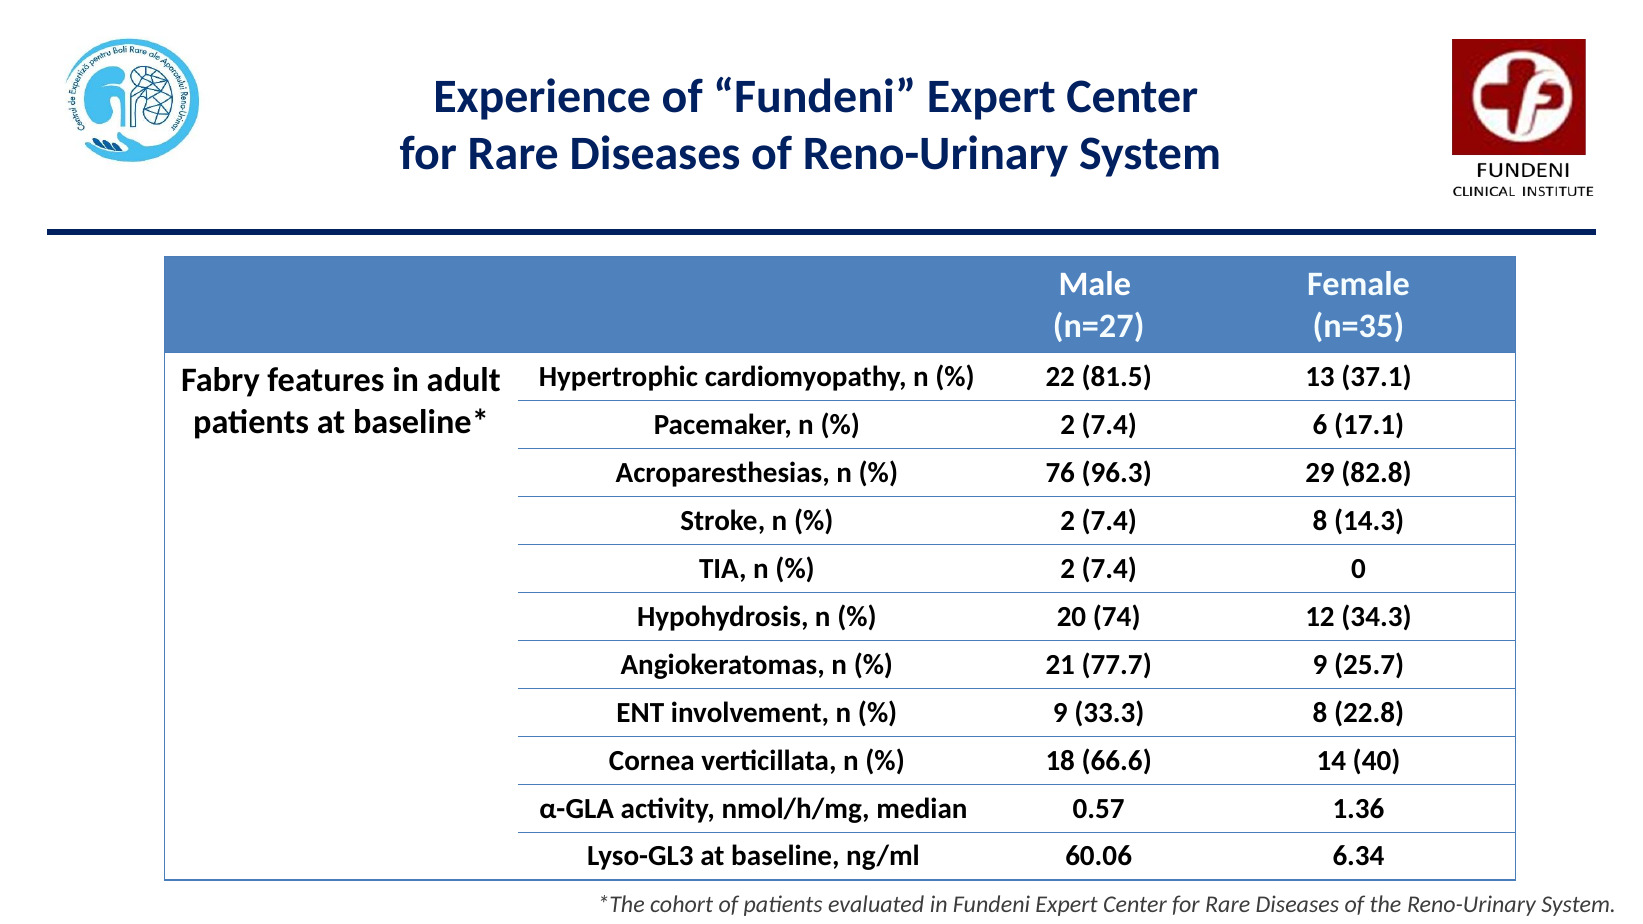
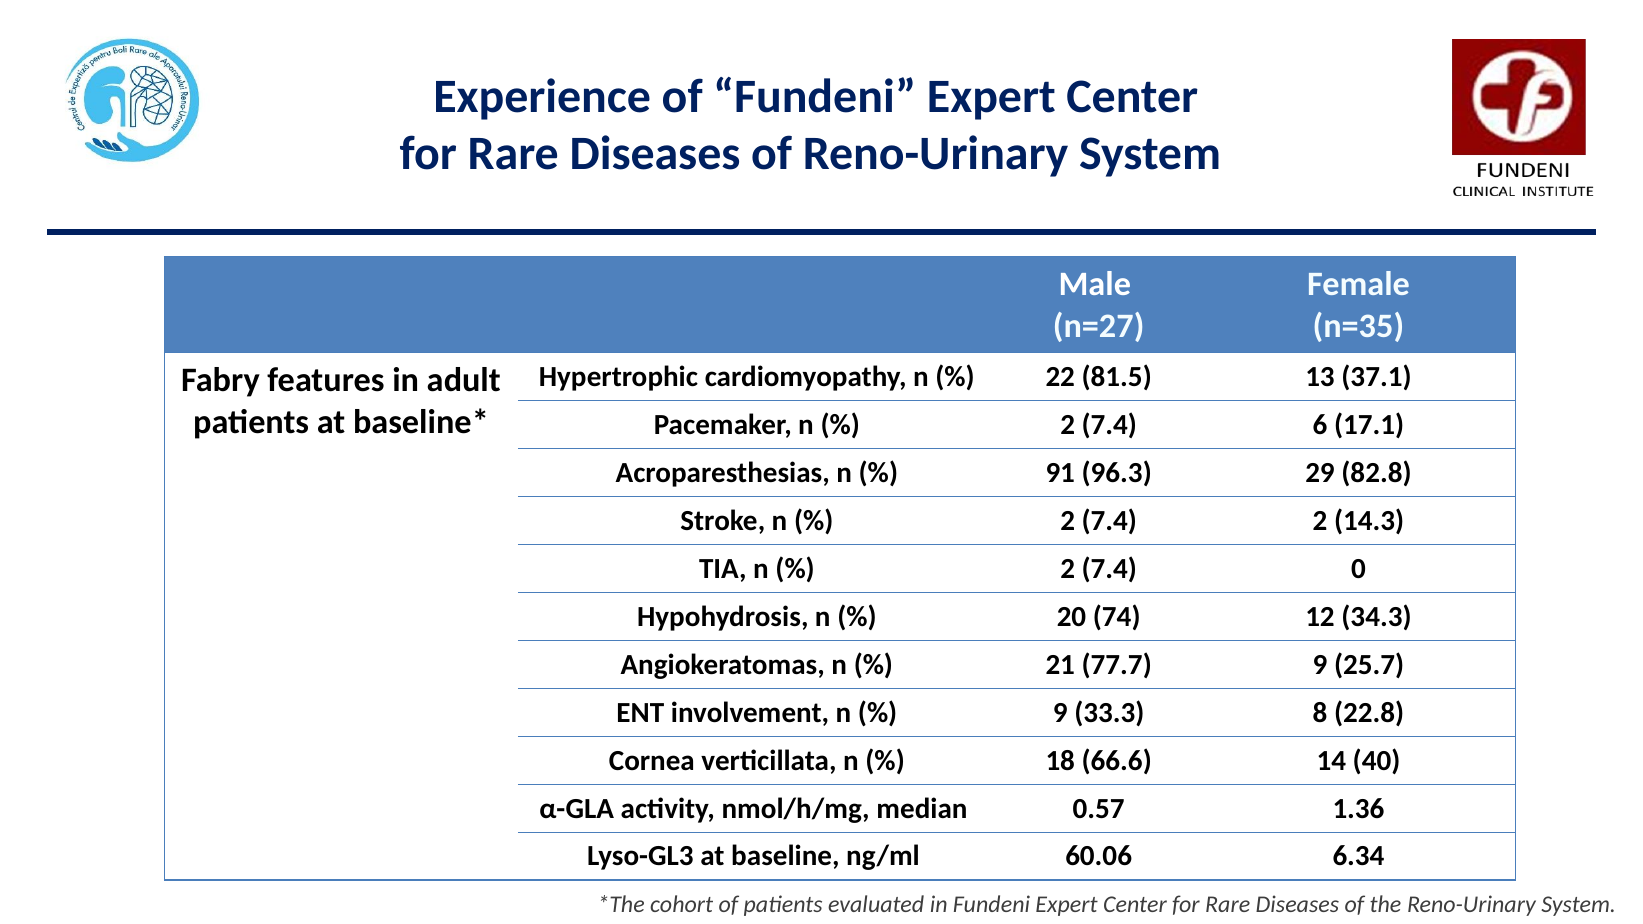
76: 76 -> 91
7.4 8: 8 -> 2
